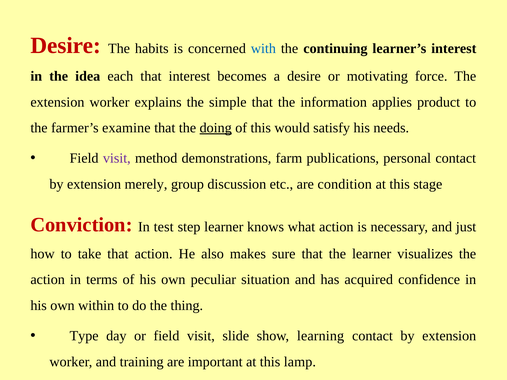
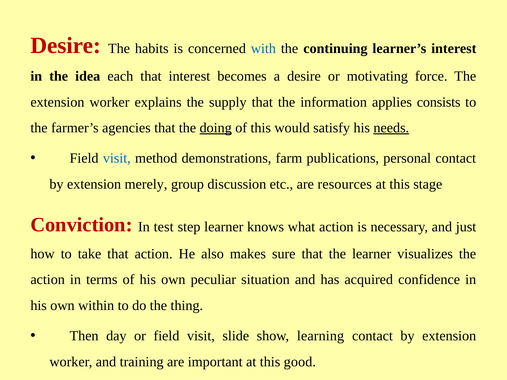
simple: simple -> supply
product: product -> consists
examine: examine -> agencies
needs underline: none -> present
visit at (117, 158) colour: purple -> blue
condition: condition -> resources
Type: Type -> Then
lamp: lamp -> good
